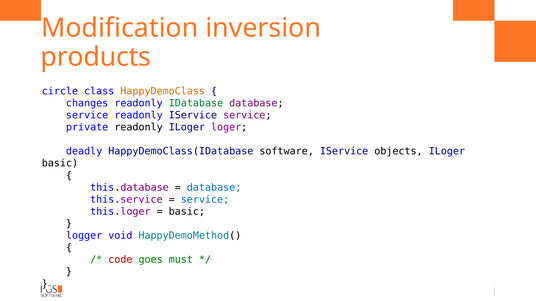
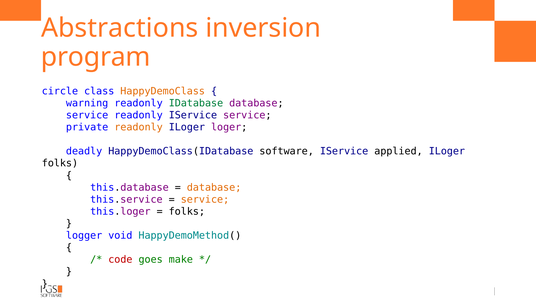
Modification: Modification -> Abstractions
products: products -> program
changes: changes -> warning
readonly at (139, 127) colour: black -> orange
objects: objects -> applied
basic at (60, 164): basic -> folks
database at (214, 188) colour: blue -> orange
service at (205, 200) colour: blue -> orange
basic at (187, 212): basic -> folks
must: must -> make
